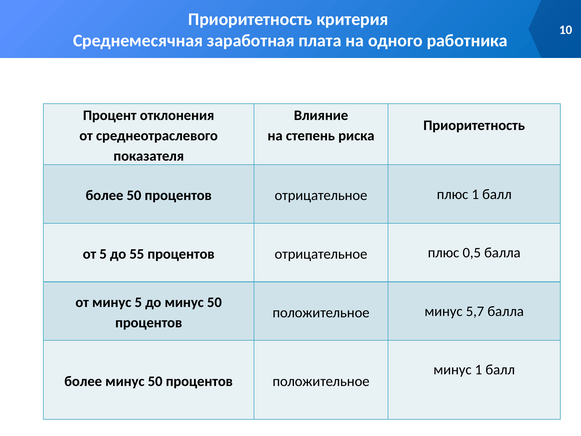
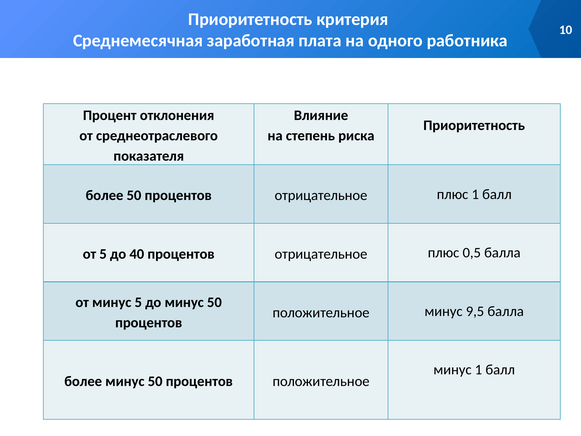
55: 55 -> 40
5,7: 5,7 -> 9,5
